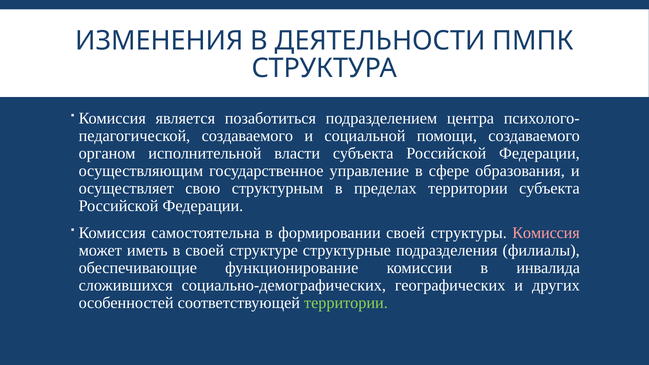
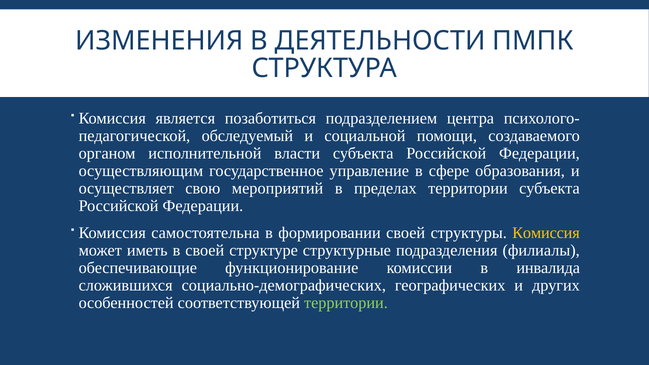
создаваемого at (247, 136): создаваемого -> обследуемый
структурным: структурным -> мероприятий
Комиссия at (546, 233) colour: pink -> yellow
